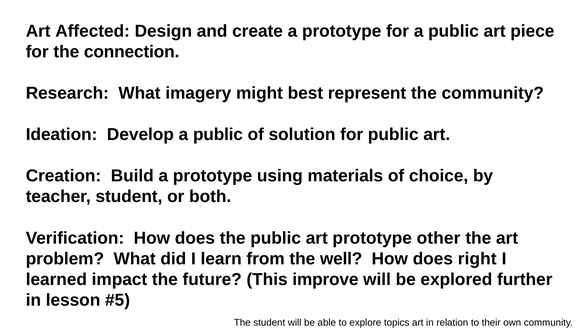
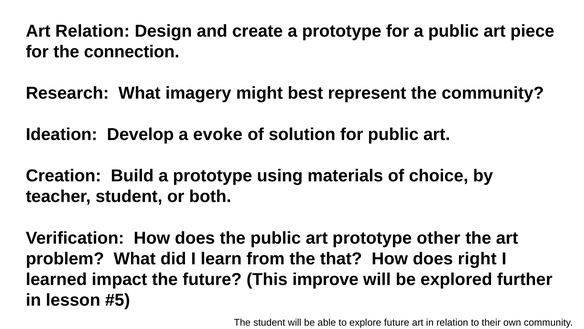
Art Affected: Affected -> Relation
Develop a public: public -> evoke
well: well -> that
explore topics: topics -> future
